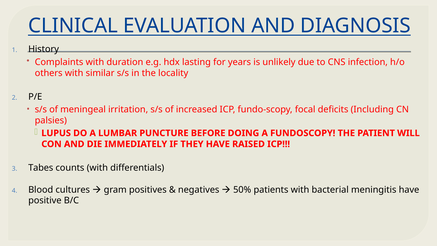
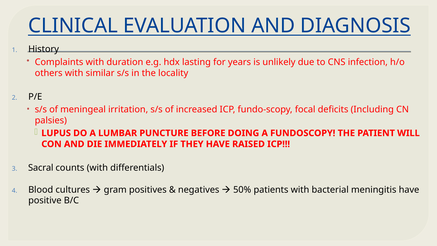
Tabes: Tabes -> Sacral
